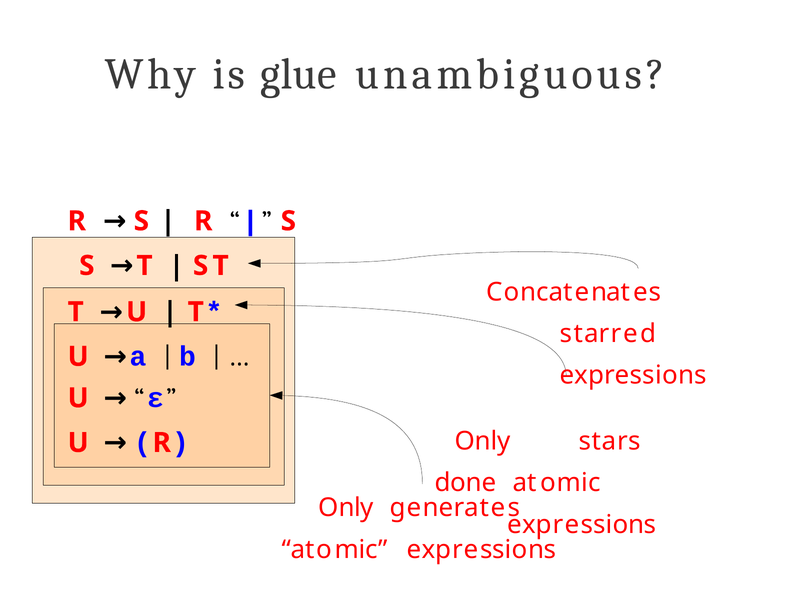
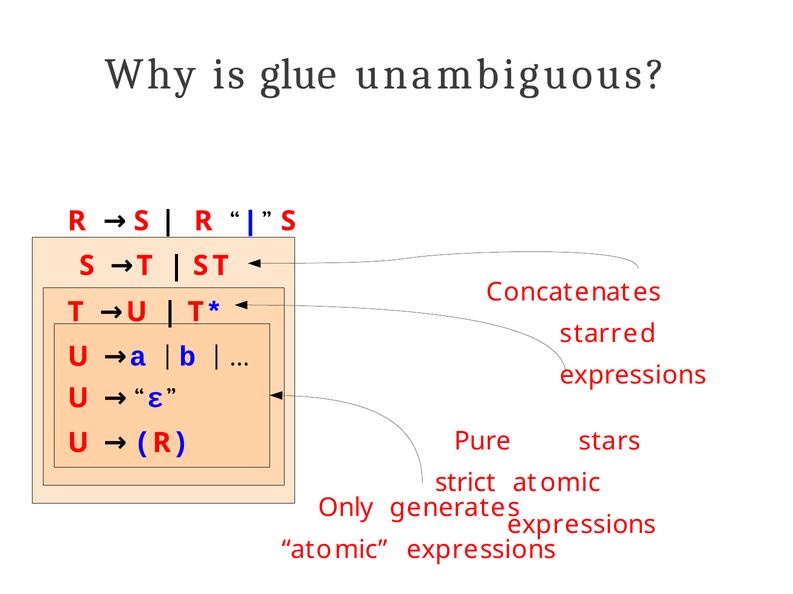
Only at (483, 441): Only -> Pure
done: done -> strict
